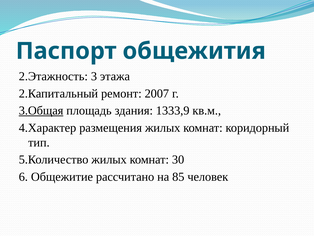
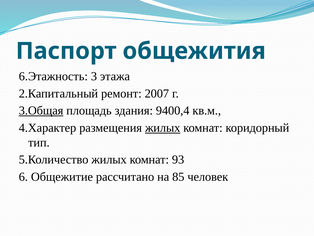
2.Этажность: 2.Этажность -> 6.Этажность
1333,9: 1333,9 -> 9400,4
жилых at (163, 128) underline: none -> present
30: 30 -> 93
